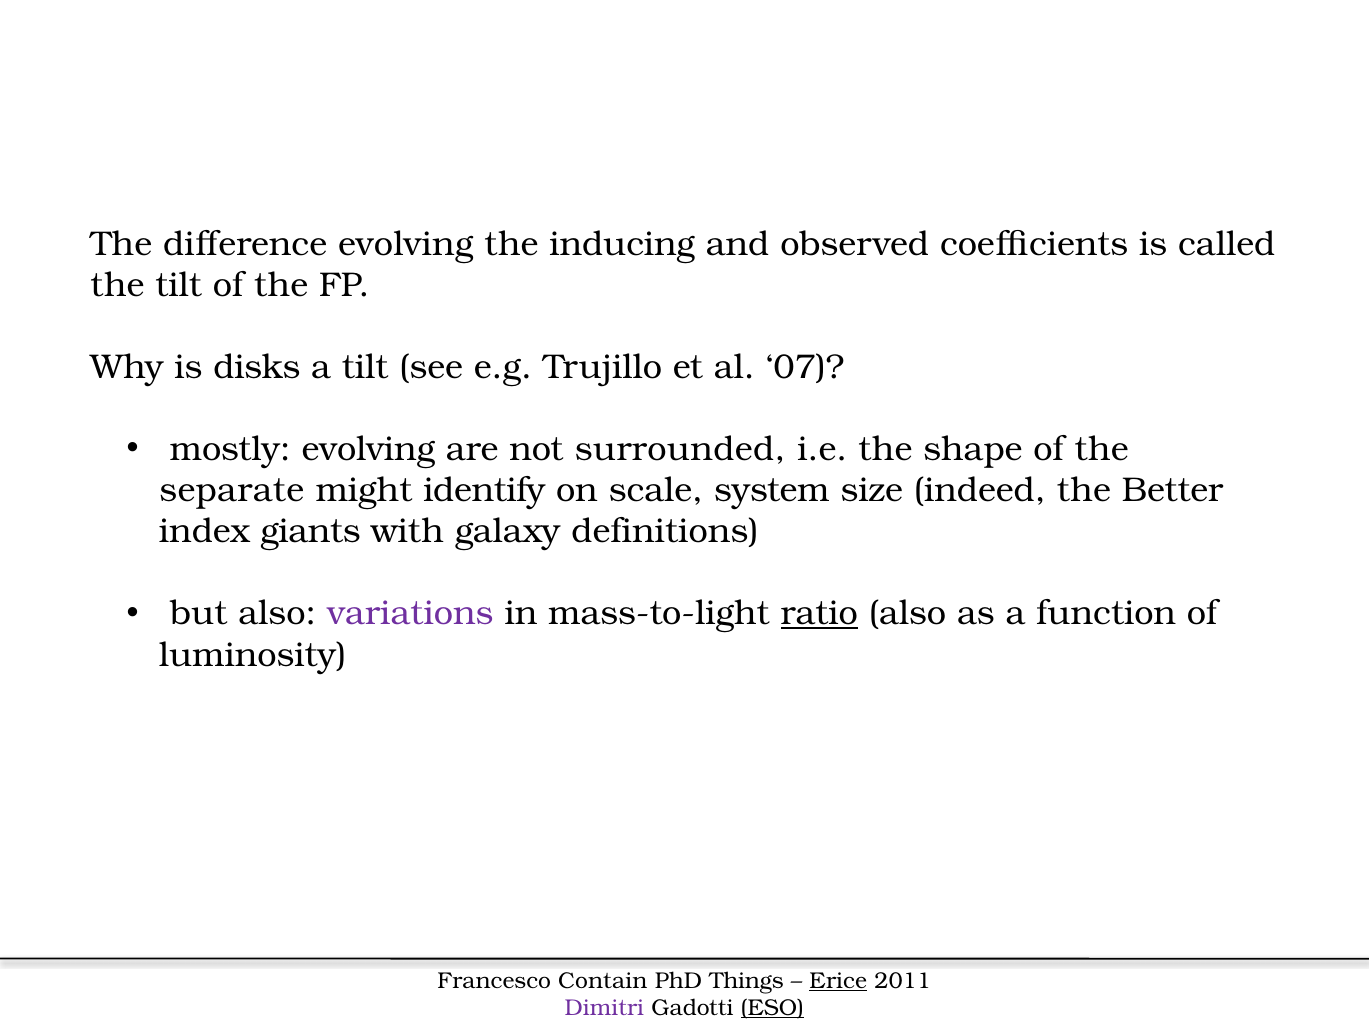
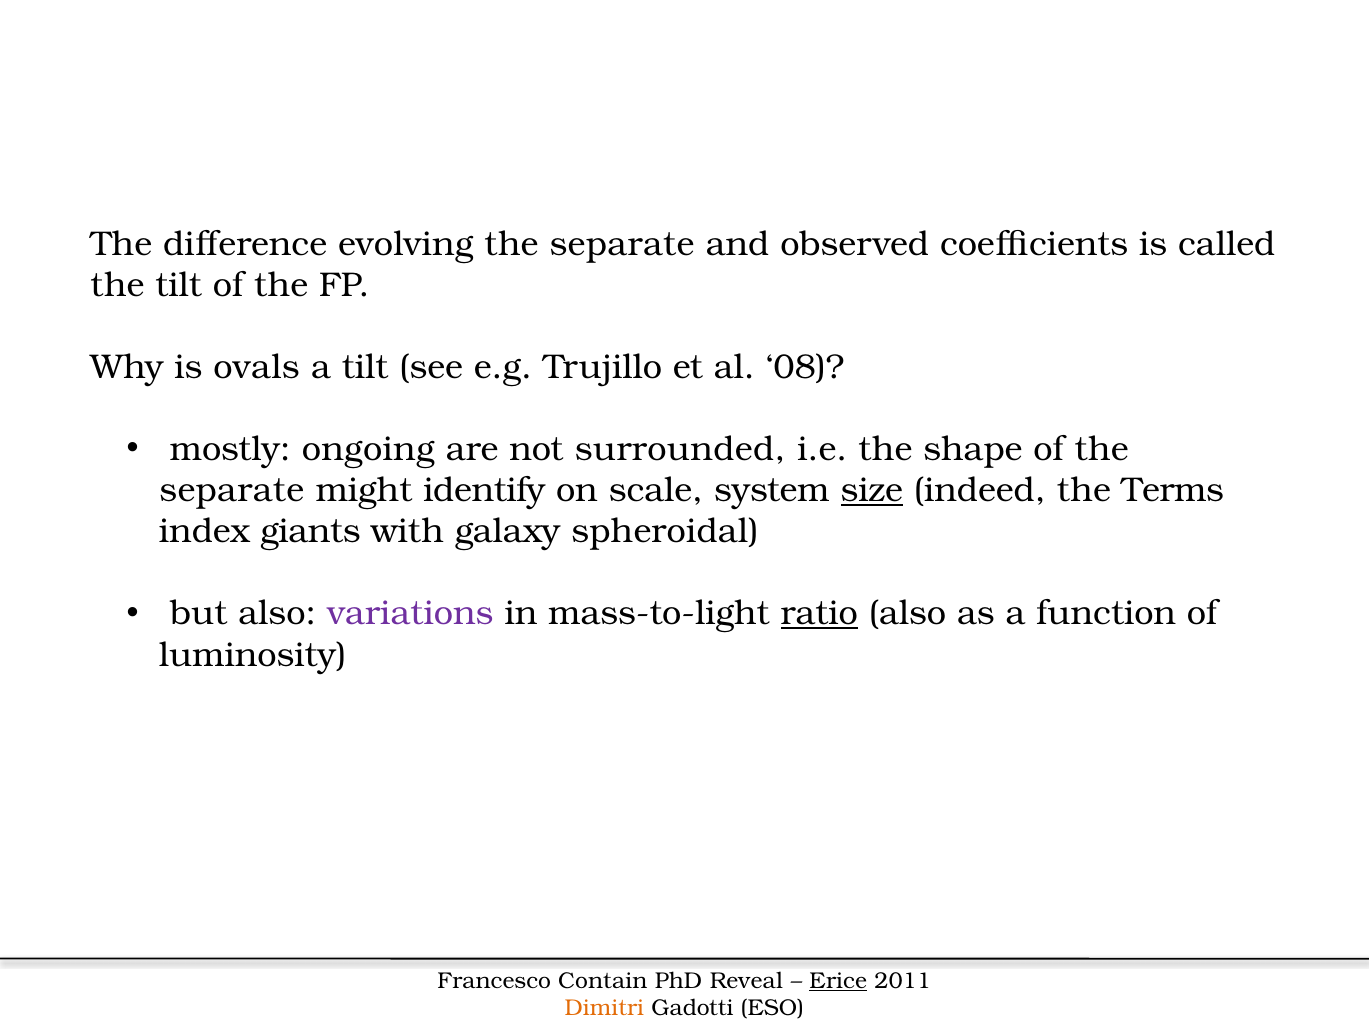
inducing at (622, 244): inducing -> separate
disks: disks -> ovals
07: 07 -> 08
mostly evolving: evolving -> ongoing
size underline: none -> present
Better: Better -> Terms
definitions: definitions -> spheroidal
Things: Things -> Reveal
Dimitri colour: purple -> orange
ESO underline: present -> none
